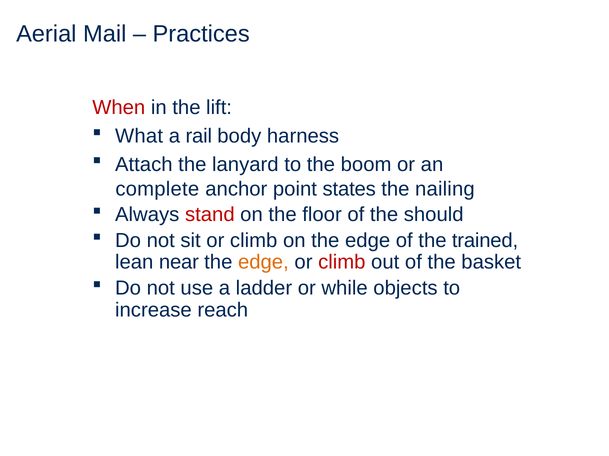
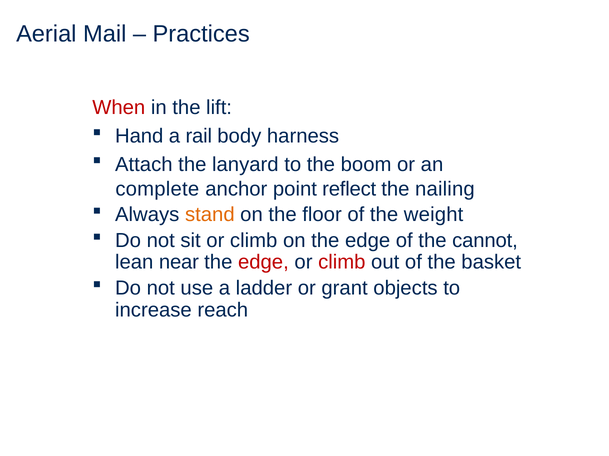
What: What -> Hand
states: states -> reflect
stand colour: red -> orange
should: should -> weight
trained: trained -> cannot
edge at (263, 263) colour: orange -> red
while: while -> grant
